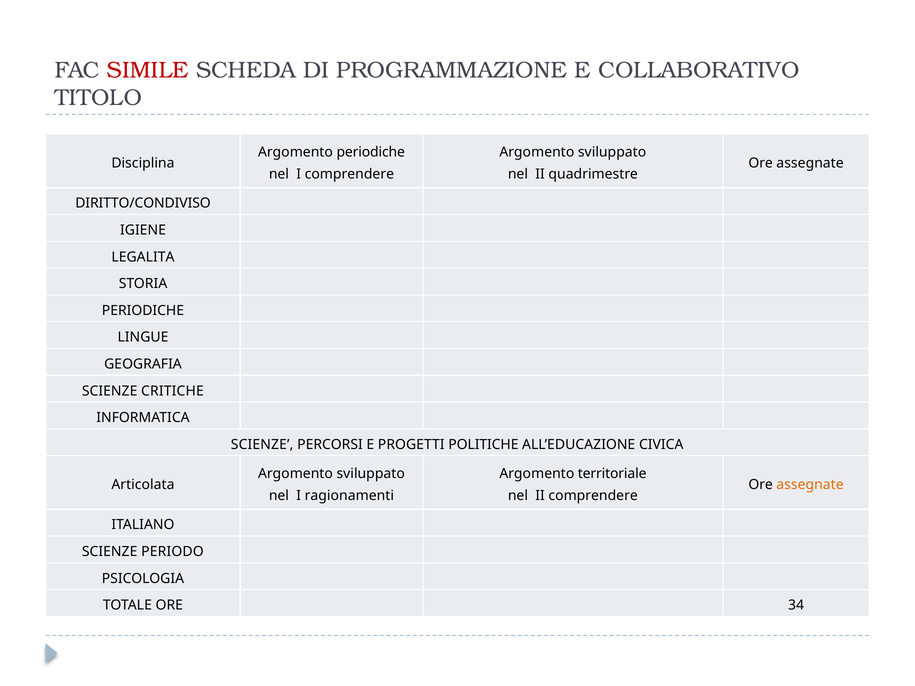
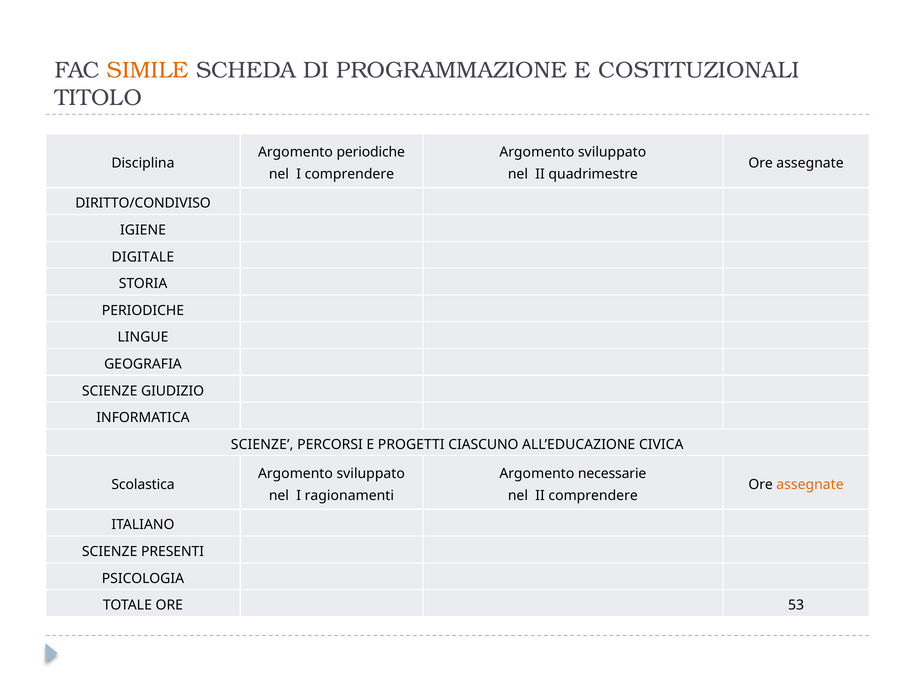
SIMILE colour: red -> orange
COLLABORATIVO: COLLABORATIVO -> COSTITUZIONALI
LEGALITA: LEGALITA -> DIGITALE
CRITICHE: CRITICHE -> GIUDIZIO
POLITICHE: POLITICHE -> CIASCUNO
territoriale: territoriale -> necessarie
Articolata: Articolata -> Scolastica
PERIODO: PERIODO -> PRESENTI
34: 34 -> 53
